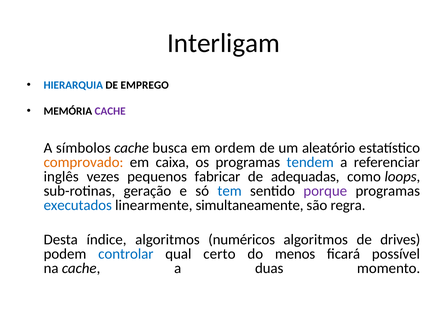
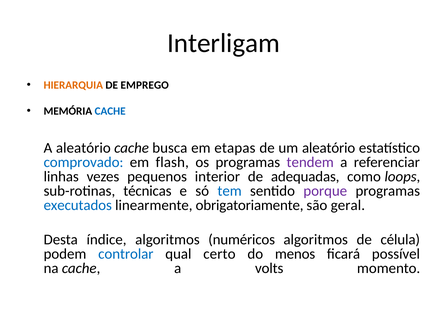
HIERARQUIA colour: blue -> orange
CACHE at (110, 111) colour: purple -> blue
A símbolos: símbolos -> aleatório
ordem: ordem -> etapas
comprovado colour: orange -> blue
caixa: caixa -> flash
tendem colour: blue -> purple
inglês: inglês -> linhas
fabricar: fabricar -> interior
geração: geração -> técnicas
simultaneamente: simultaneamente -> obrigatoriamente
regra: regra -> geral
drives: drives -> célula
duas: duas -> volts
